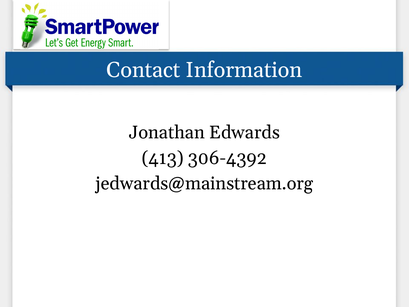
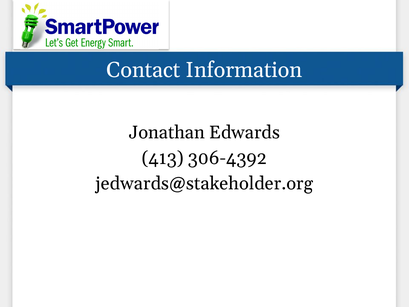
jedwards@mainstream.org: jedwards@mainstream.org -> jedwards@stakeholder.org
